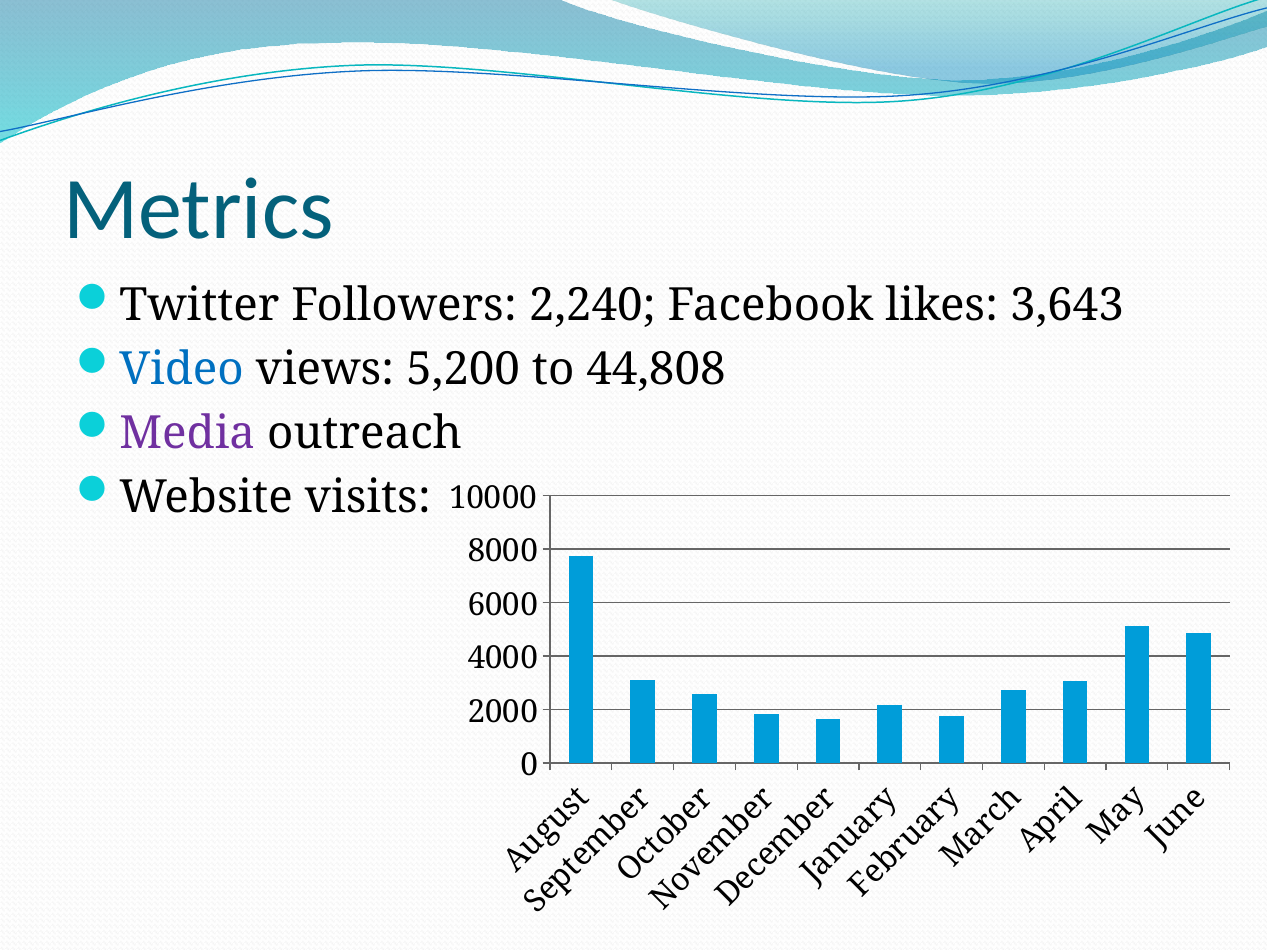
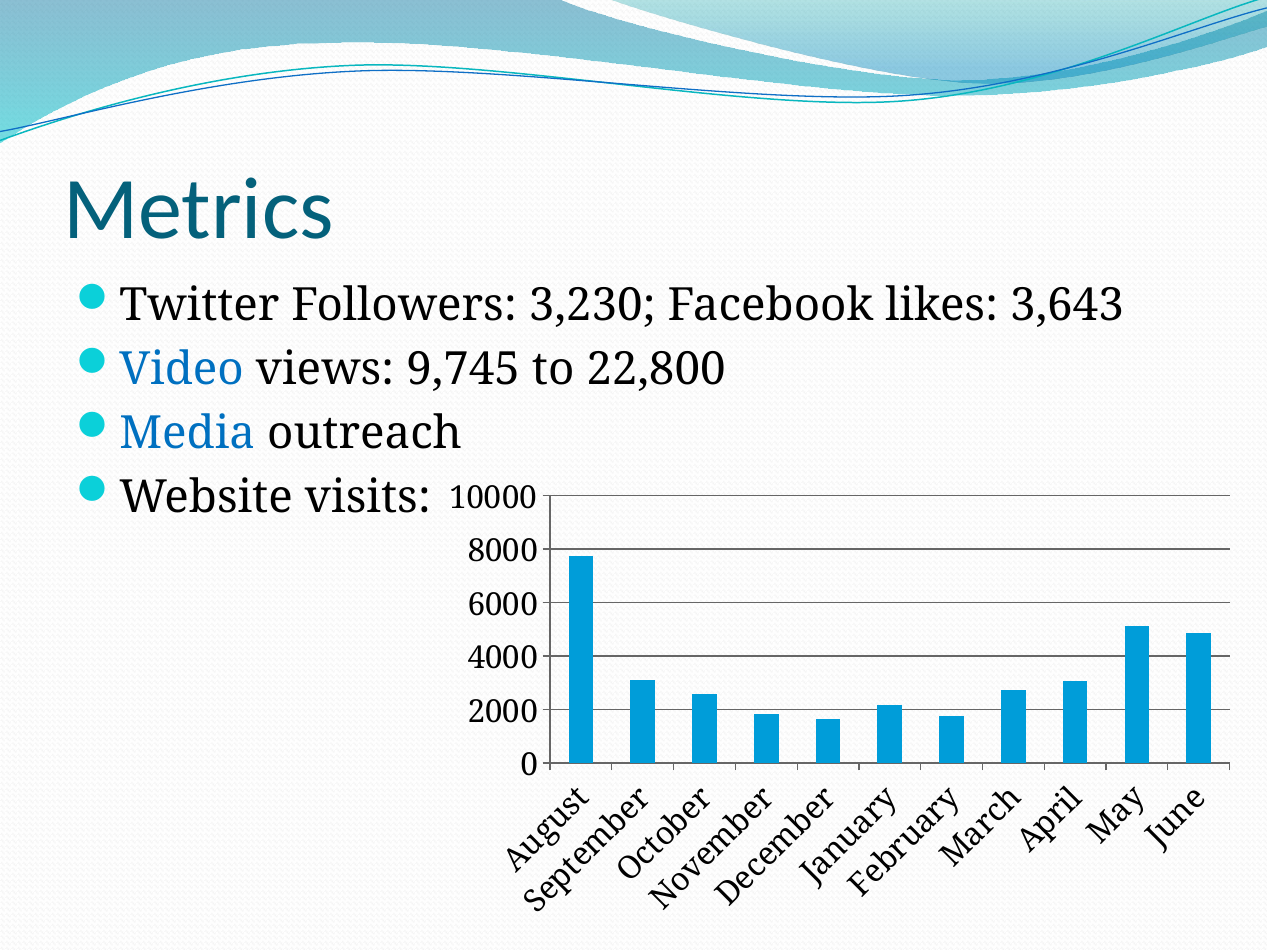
2,240: 2,240 -> 3,230
5,200: 5,200 -> 9,745
44,808: 44,808 -> 22,800
Media colour: purple -> blue
